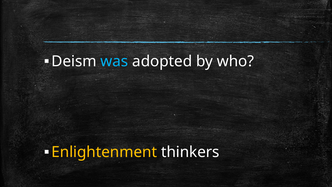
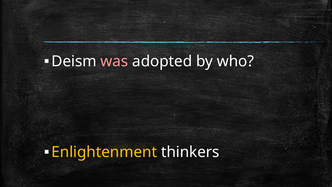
was colour: light blue -> pink
